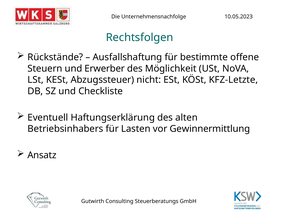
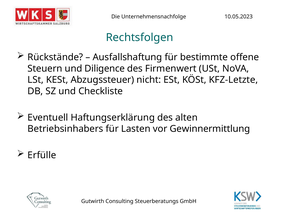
Erwerber: Erwerber -> Diligence
Möglichkeit: Möglichkeit -> Firmenwert
Ansatz: Ansatz -> Erfülle
